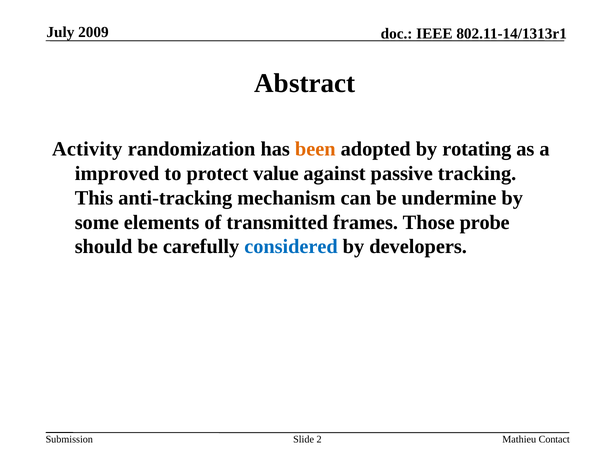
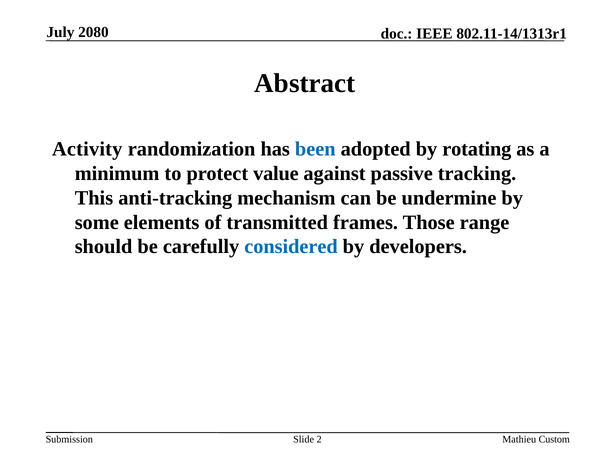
2009: 2009 -> 2080
been colour: orange -> blue
improved: improved -> minimum
probe: probe -> range
Contact: Contact -> Custom
